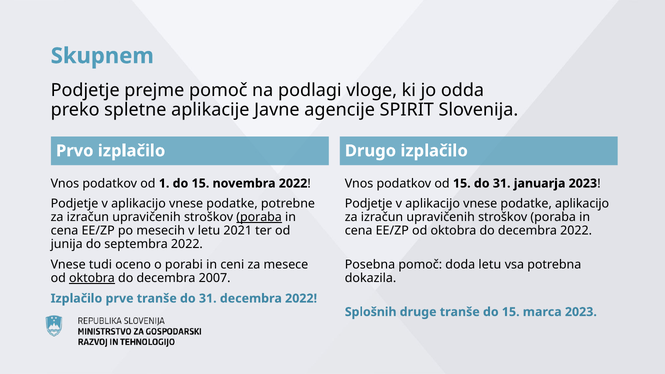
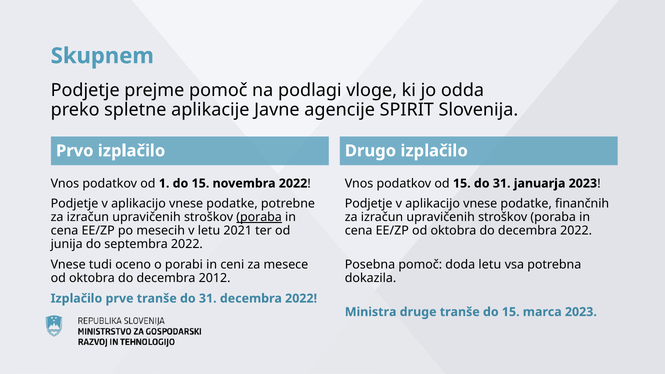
podatke aplikacijo: aplikacijo -> finančnih
oktobra at (92, 278) underline: present -> none
2007: 2007 -> 2012
Splošnih: Splošnih -> Ministra
